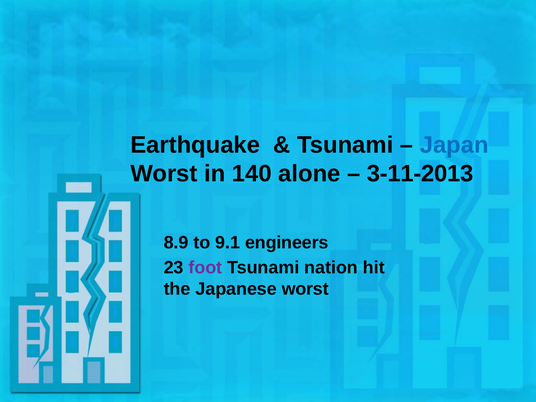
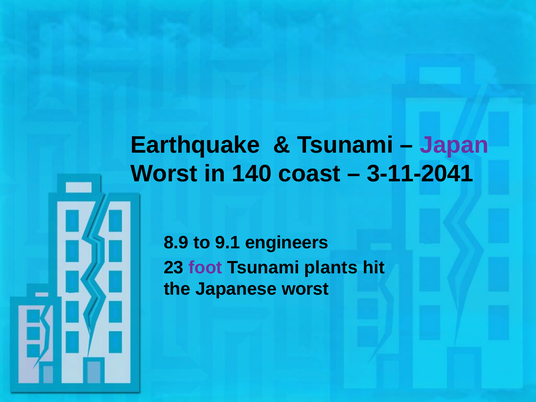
Japan colour: blue -> purple
alone: alone -> coast
3-11-2013: 3-11-2013 -> 3-11-2041
nation: nation -> plants
